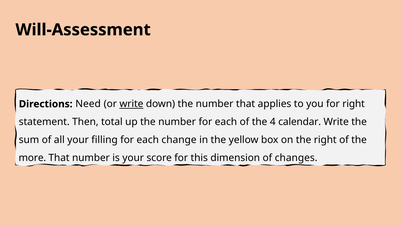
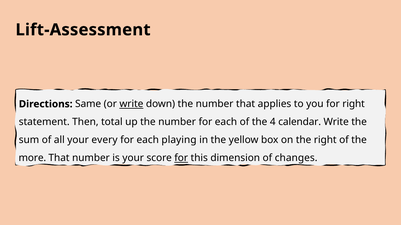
Will-Assessment: Will-Assessment -> Lift-Assessment
Need: Need -> Same
filling: filling -> every
change: change -> playing
for at (181, 158) underline: none -> present
